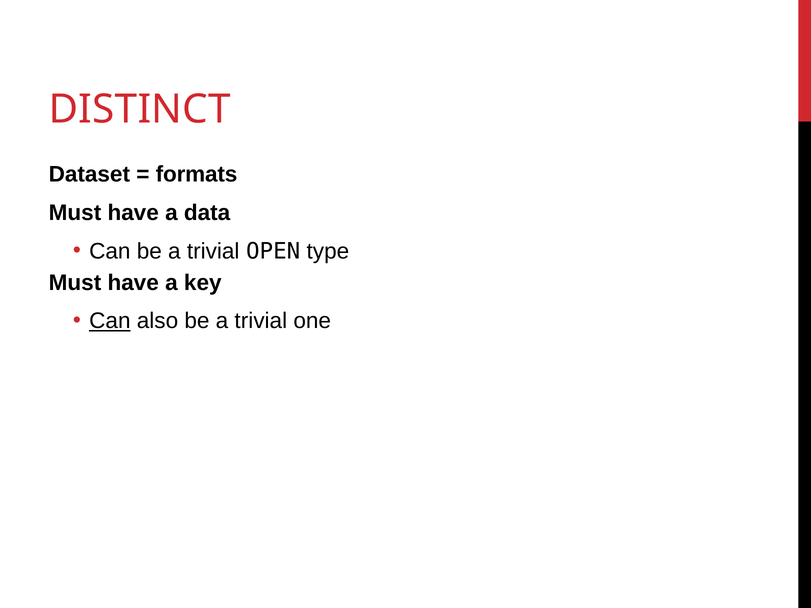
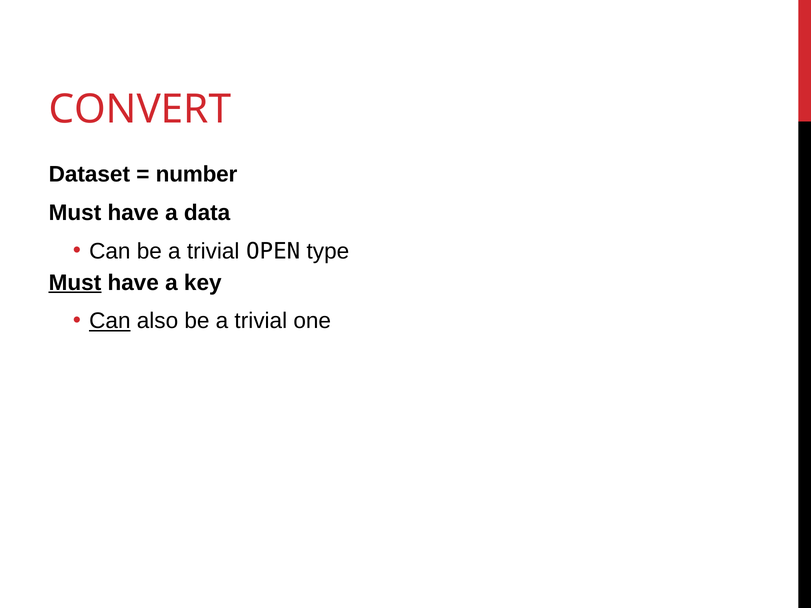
DISTINCT: DISTINCT -> CONVERT
formats: formats -> number
Must at (75, 283) underline: none -> present
